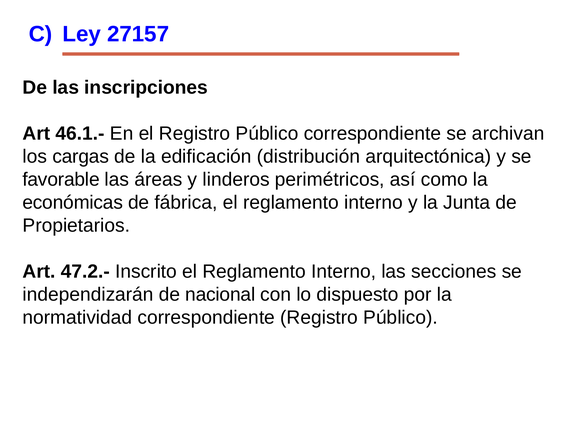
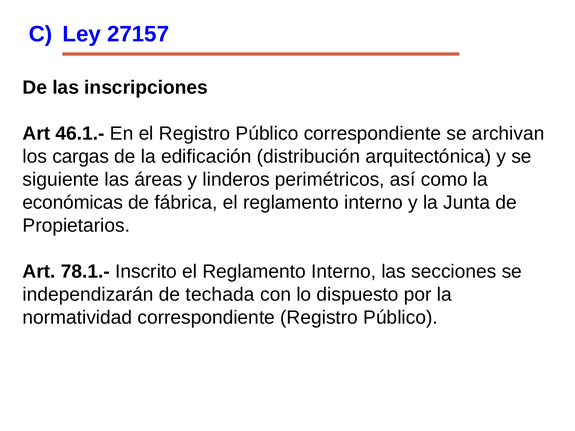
favorable: favorable -> siguiente
47.2.-: 47.2.- -> 78.1.-
nacional: nacional -> techada
